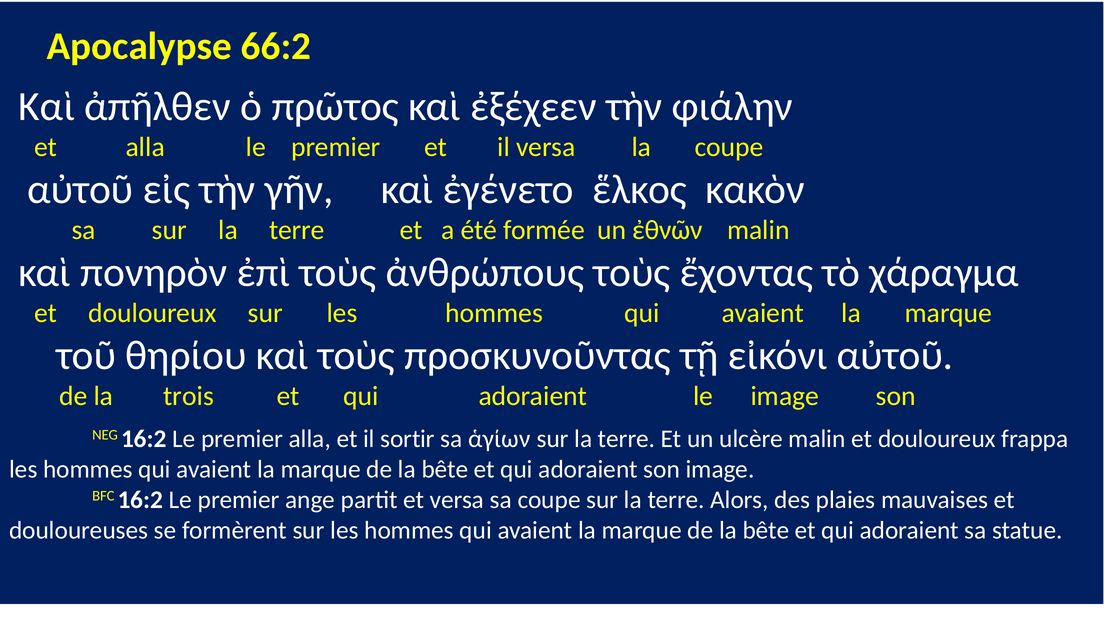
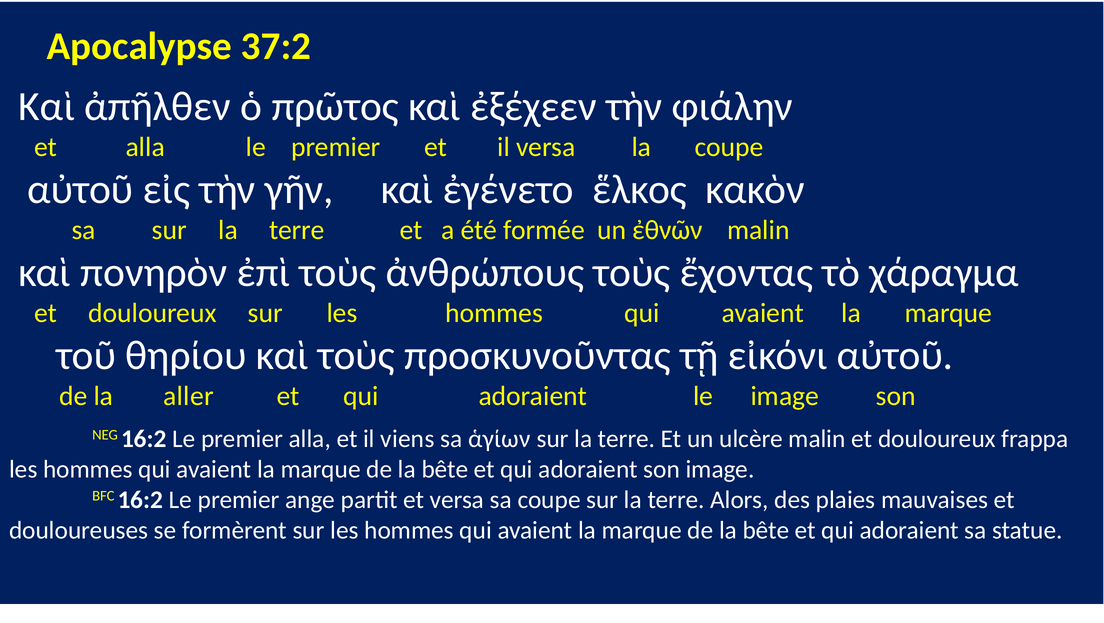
66:2: 66:2 -> 37:2
trois: trois -> aller
sortir: sortir -> viens
